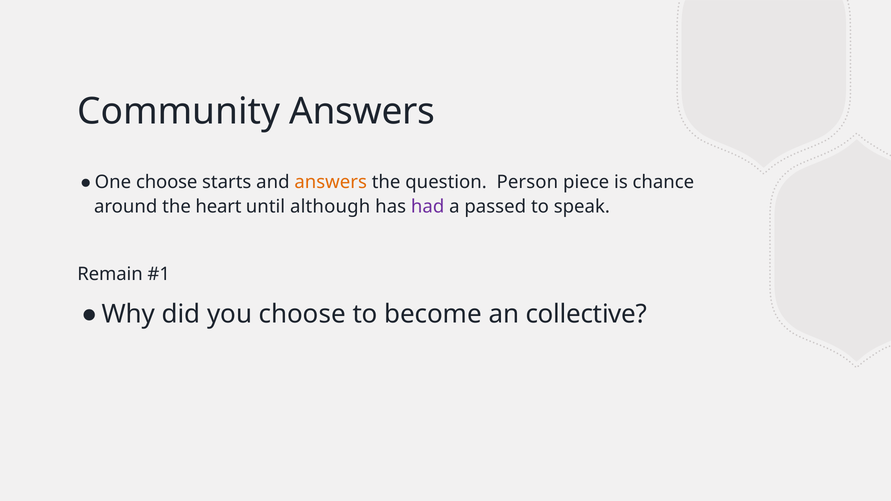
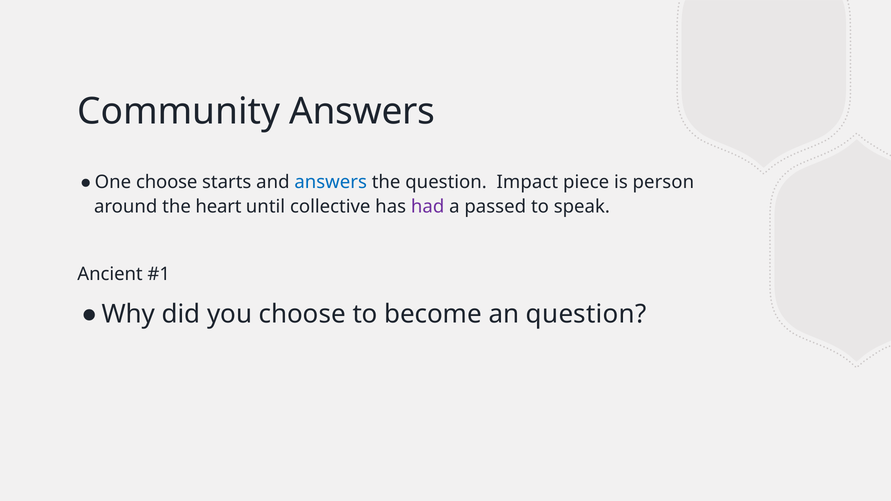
answers at (331, 182) colour: orange -> blue
Person: Person -> Impact
chance: chance -> person
although: although -> collective
Remain: Remain -> Ancient
an collective: collective -> question
